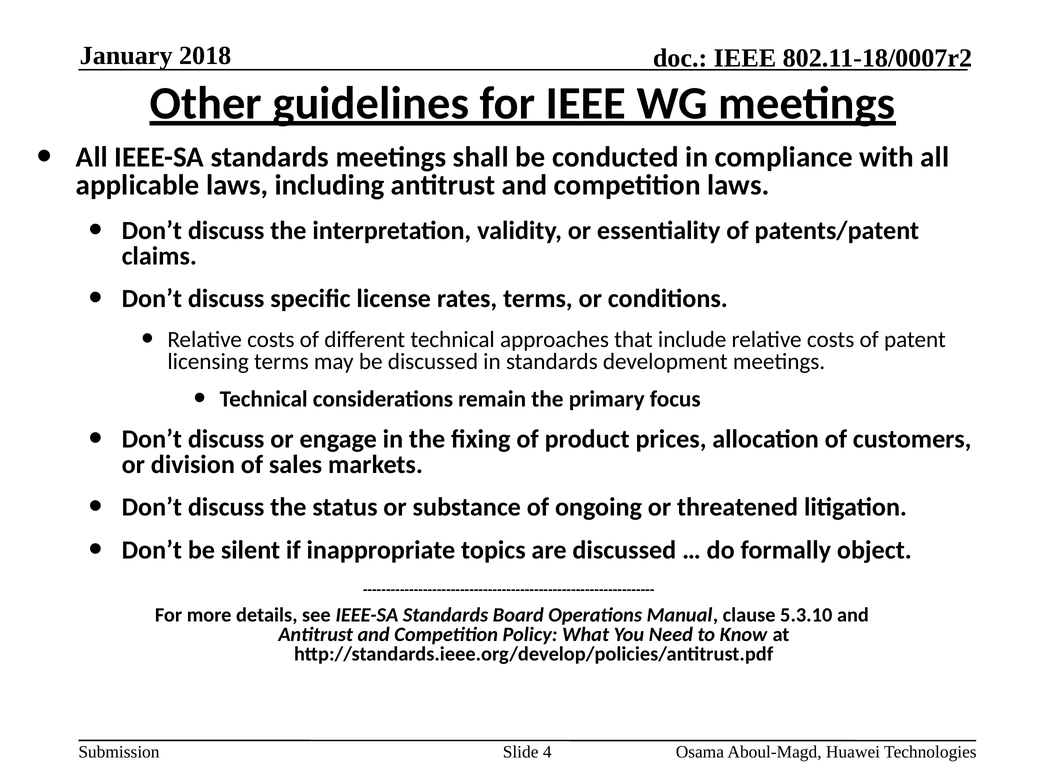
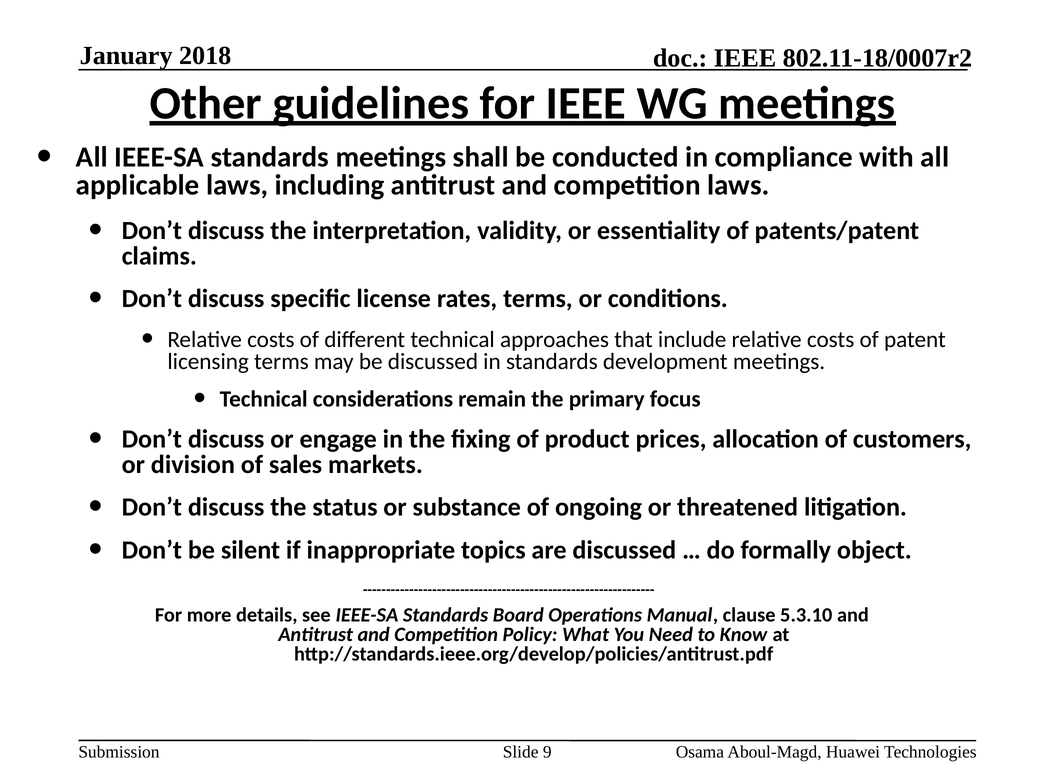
4: 4 -> 9
